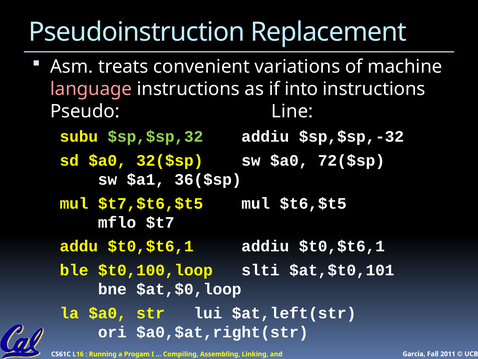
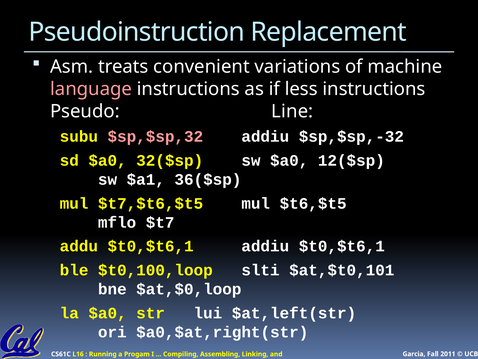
into: into -> less
$sp,$sp,32 colour: light green -> pink
72($sp: 72($sp -> 12($sp
